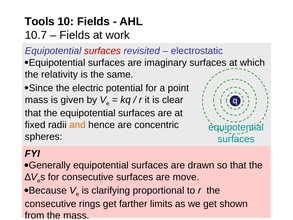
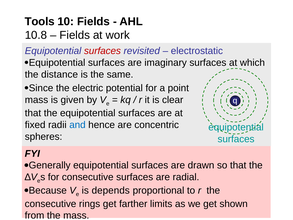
10.7: 10.7 -> 10.8
relativity: relativity -> distance
and colour: orange -> blue
move: move -> radial
clarifying: clarifying -> depends
